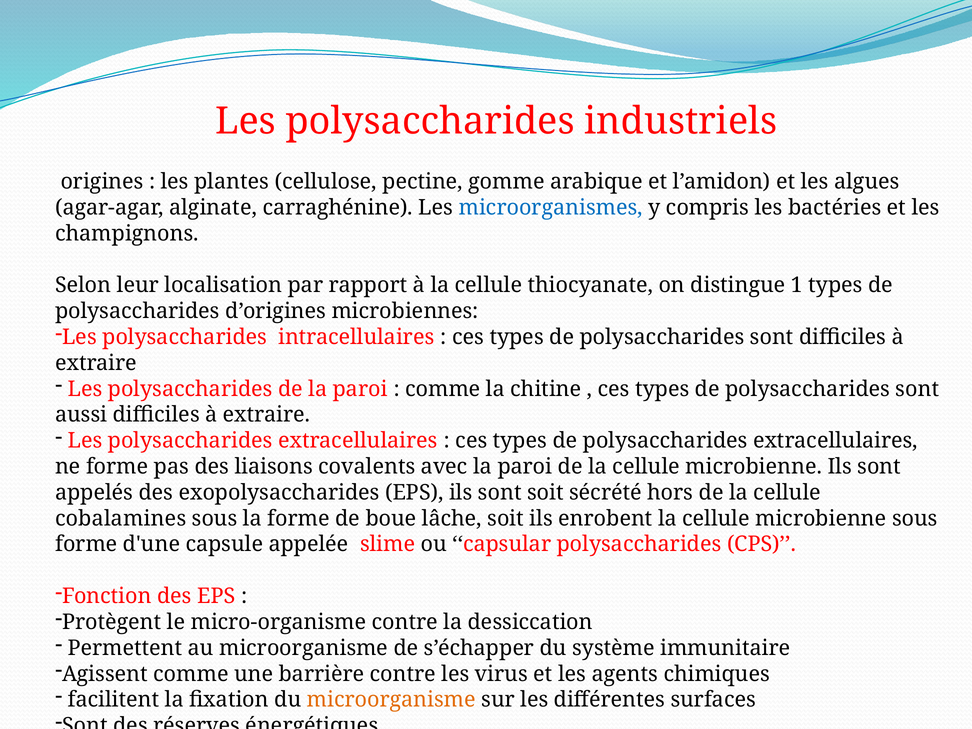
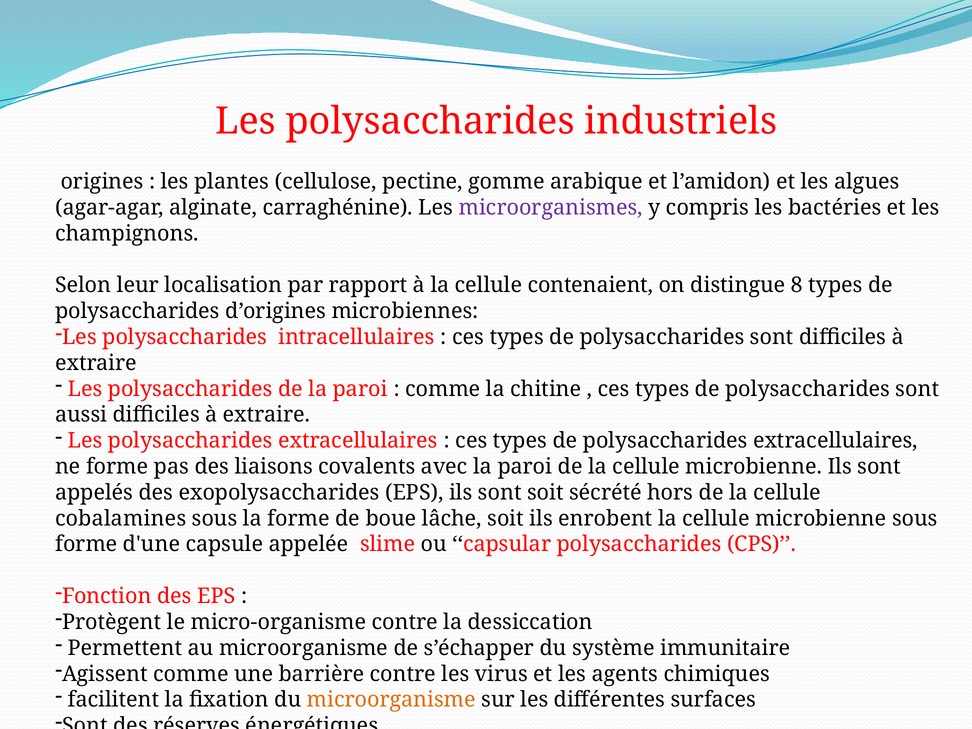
microorganismes colour: blue -> purple
thiocyanate: thiocyanate -> contenaient
1: 1 -> 8
